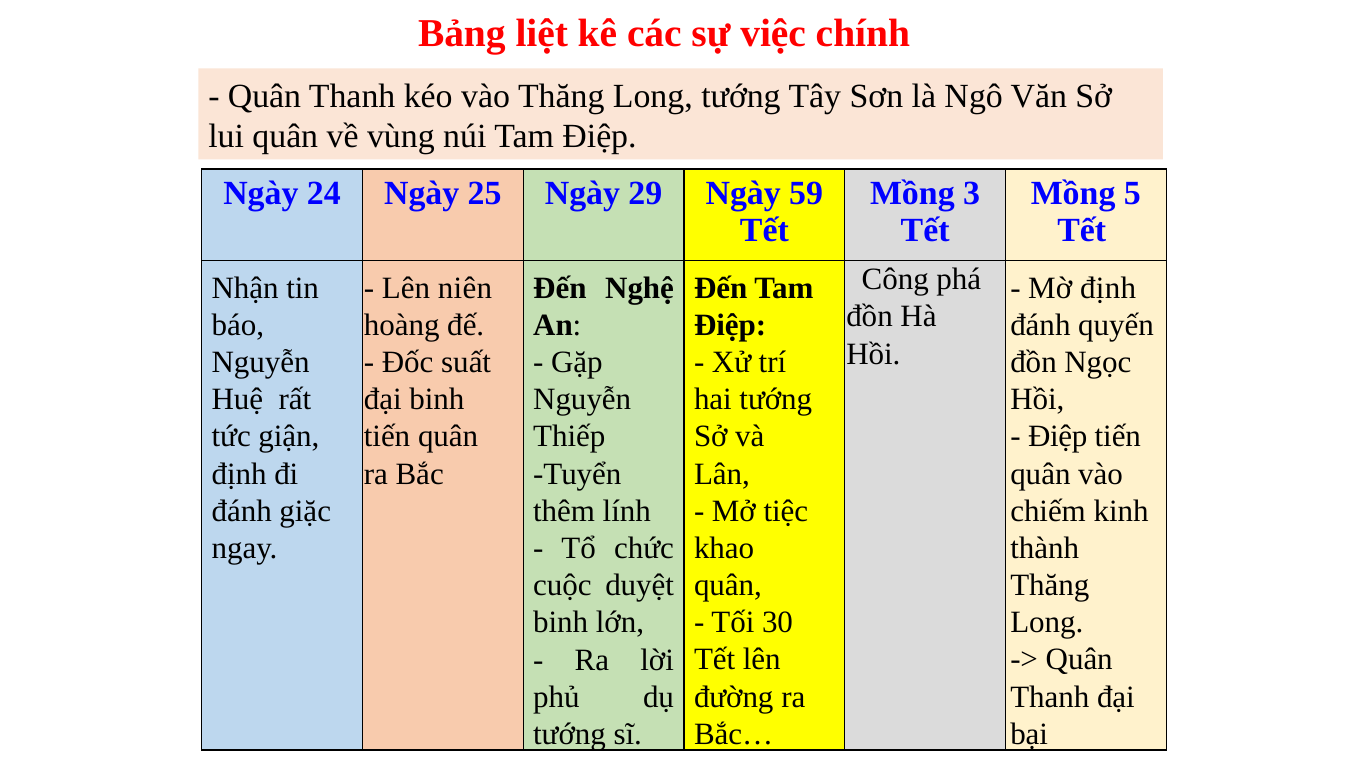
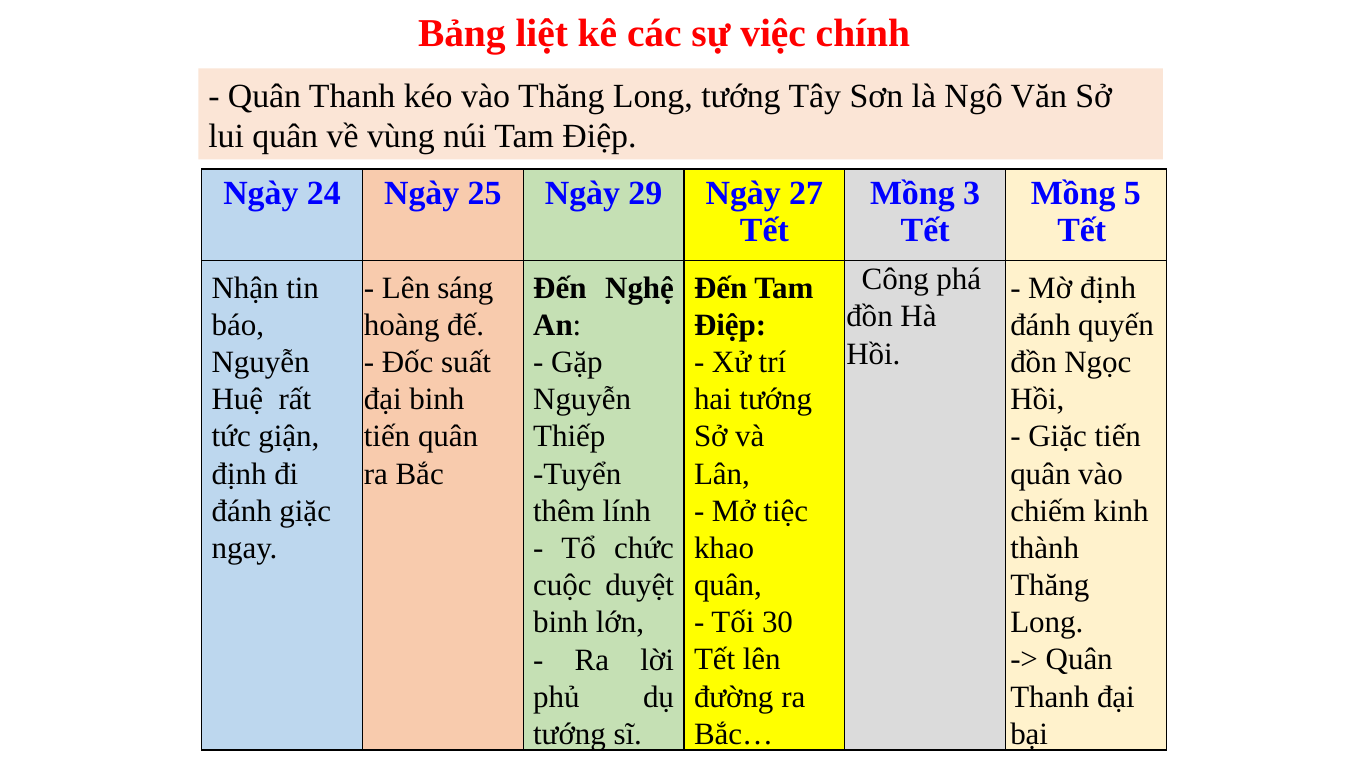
59: 59 -> 27
niên: niên -> sáng
Điệp at (1058, 437): Điệp -> Giặc
